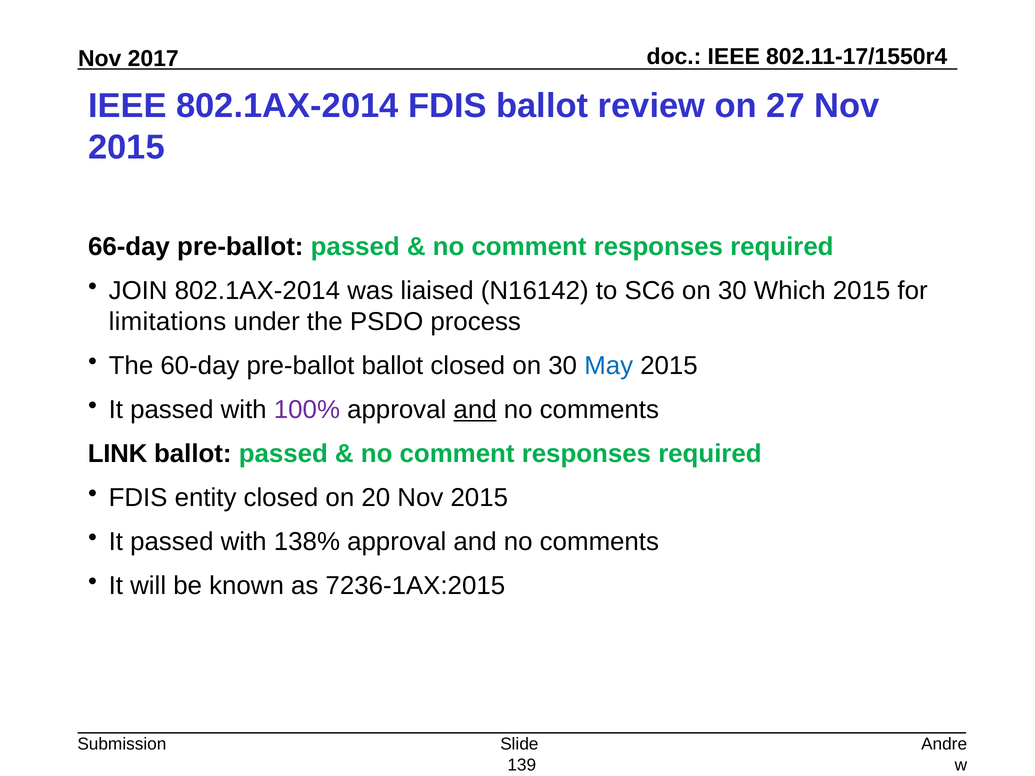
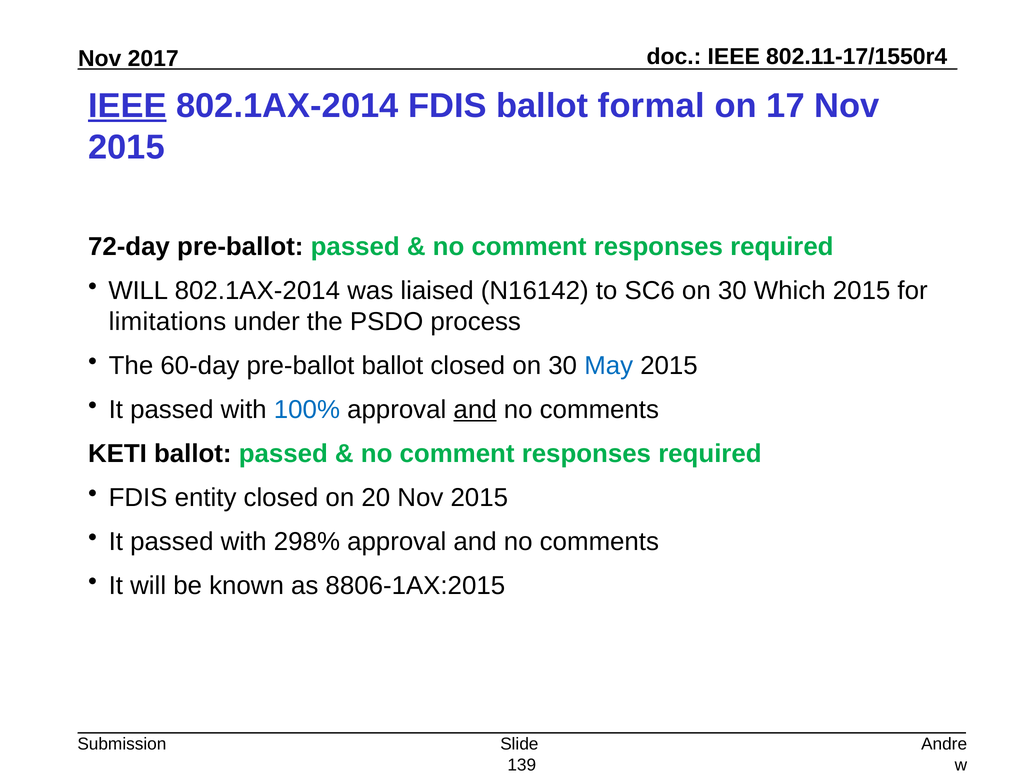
IEEE at (127, 106) underline: none -> present
review: review -> formal
27: 27 -> 17
66-day: 66-day -> 72-day
JOIN at (138, 291): JOIN -> WILL
100% colour: purple -> blue
LINK: LINK -> KETI
138%: 138% -> 298%
7236-1AX:2015: 7236-1AX:2015 -> 8806-1AX:2015
